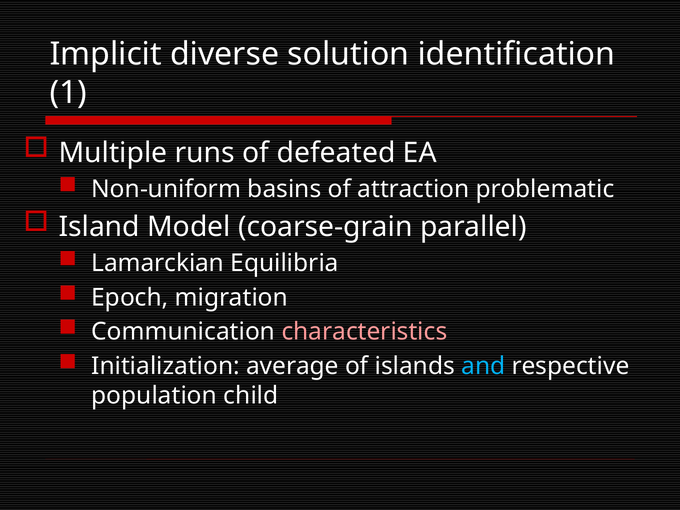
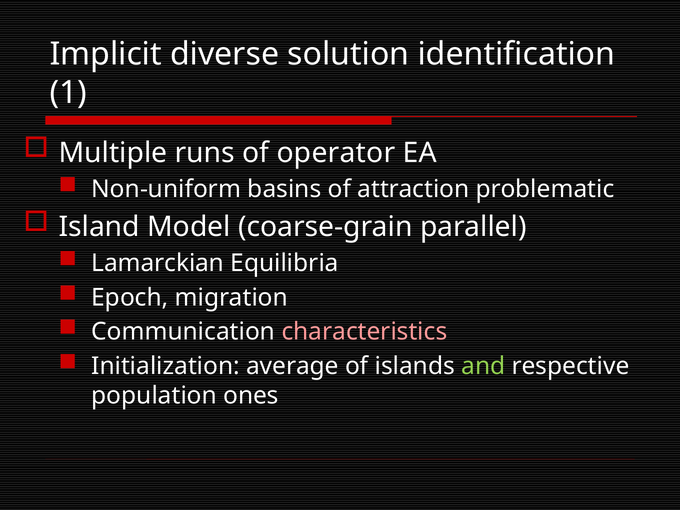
defeated: defeated -> operator
and colour: light blue -> light green
child: child -> ones
